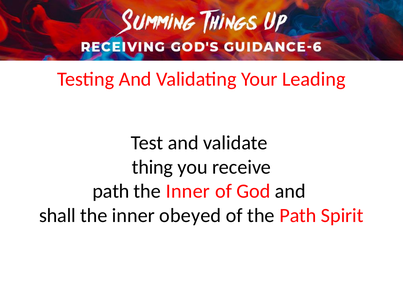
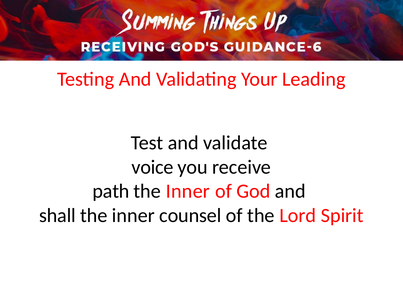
thing: thing -> voice
obeyed: obeyed -> counsel
the Path: Path -> Lord
